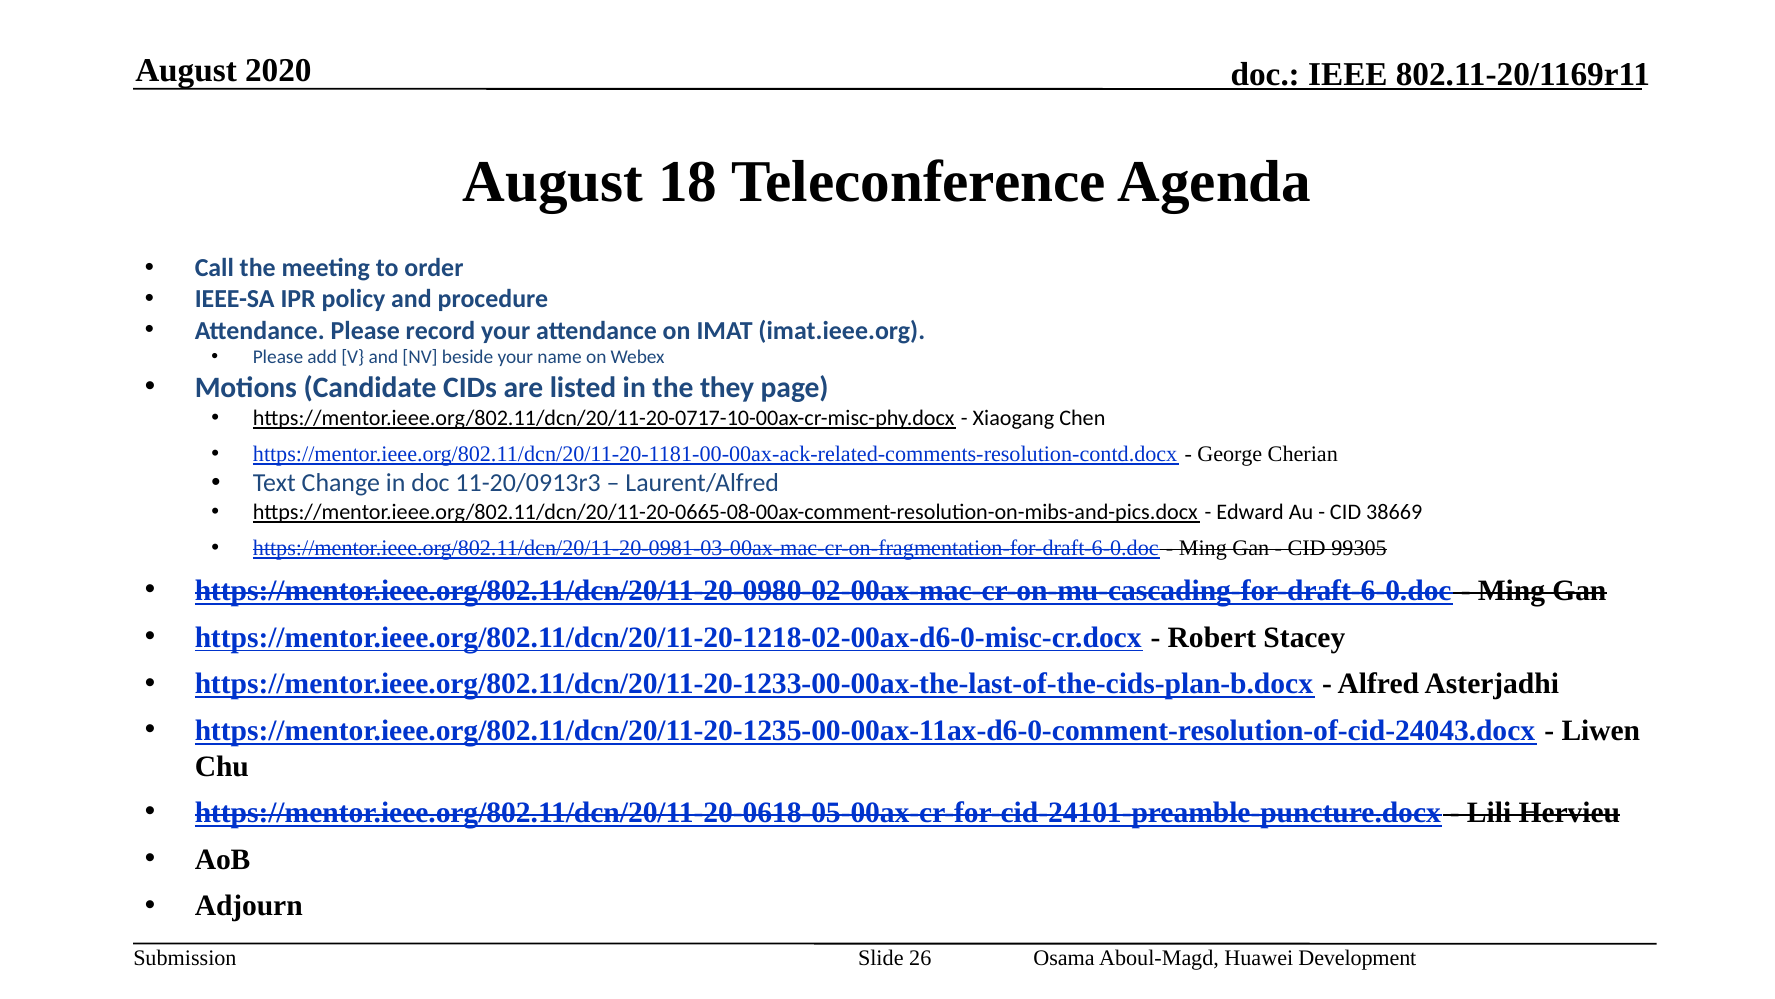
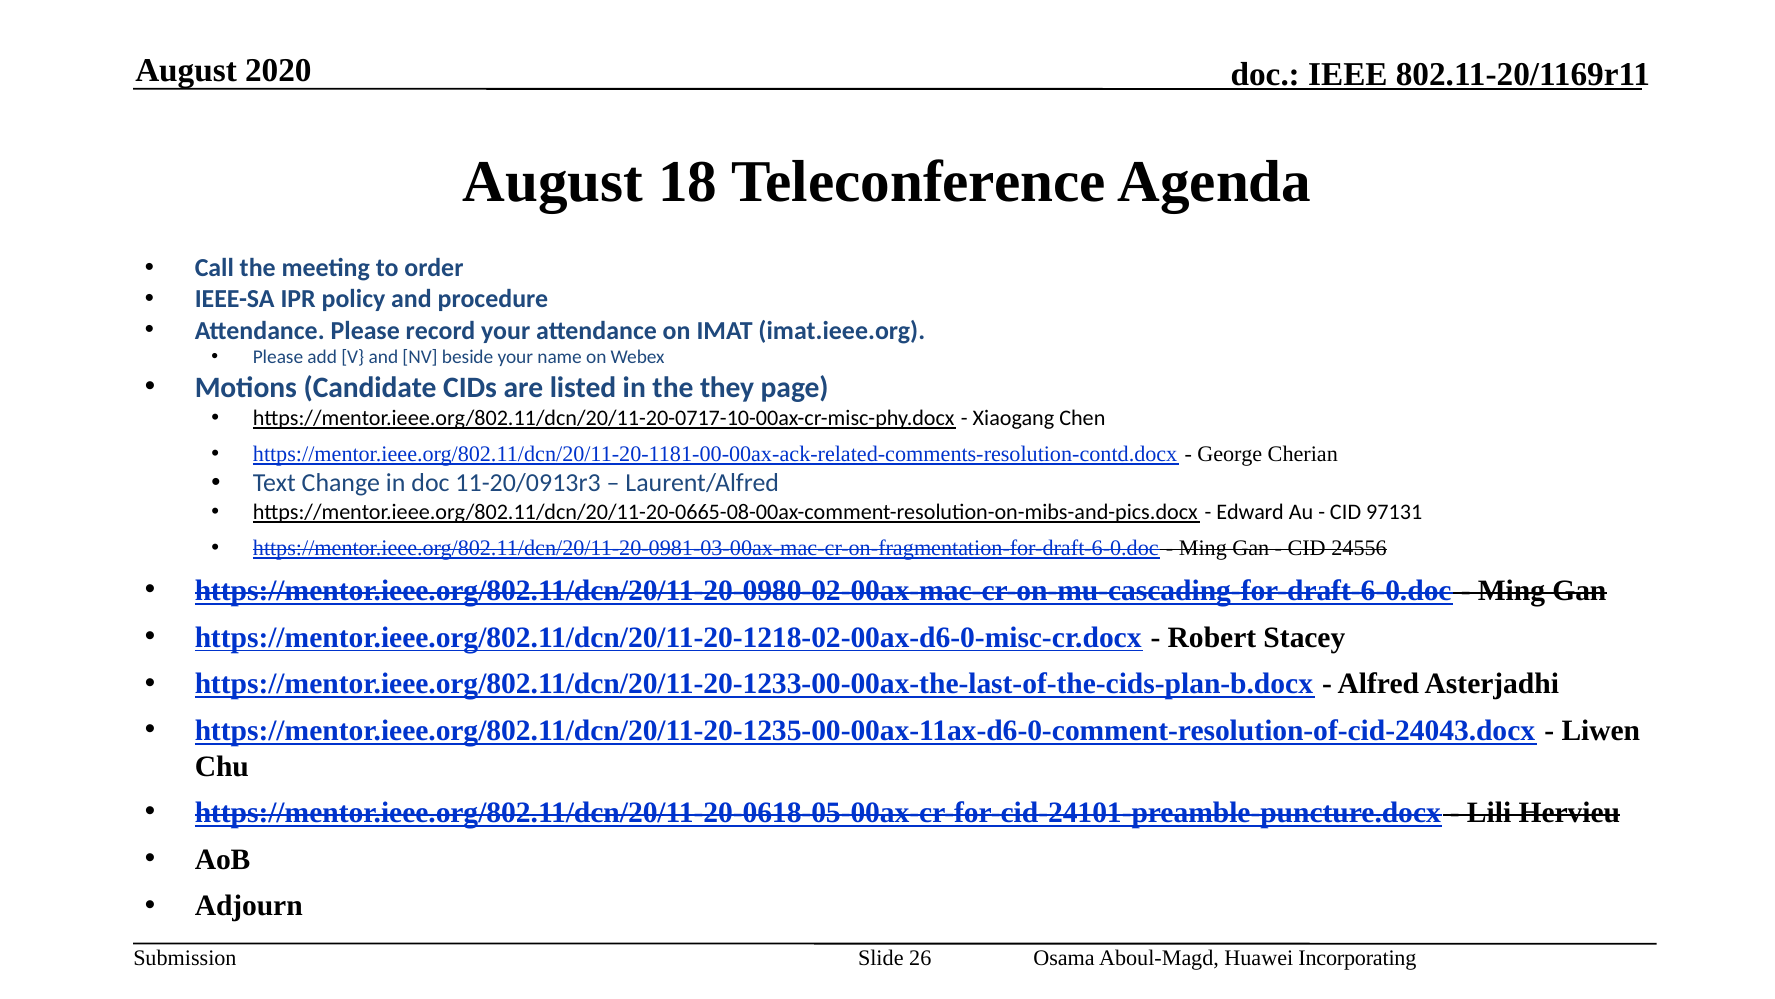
38669: 38669 -> 97131
99305: 99305 -> 24556
Development: Development -> Incorporating
